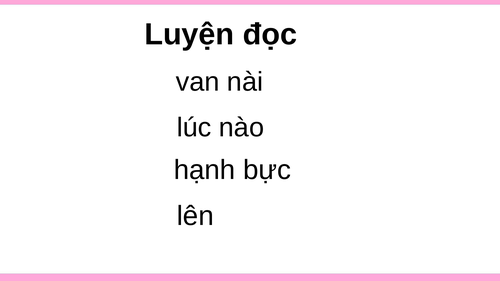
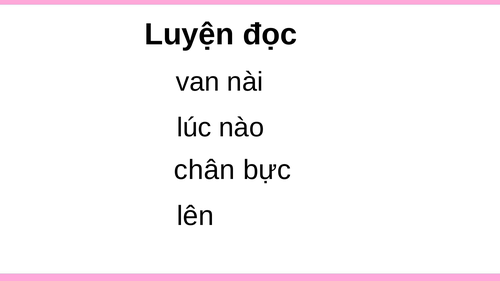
hạnh: hạnh -> chân
